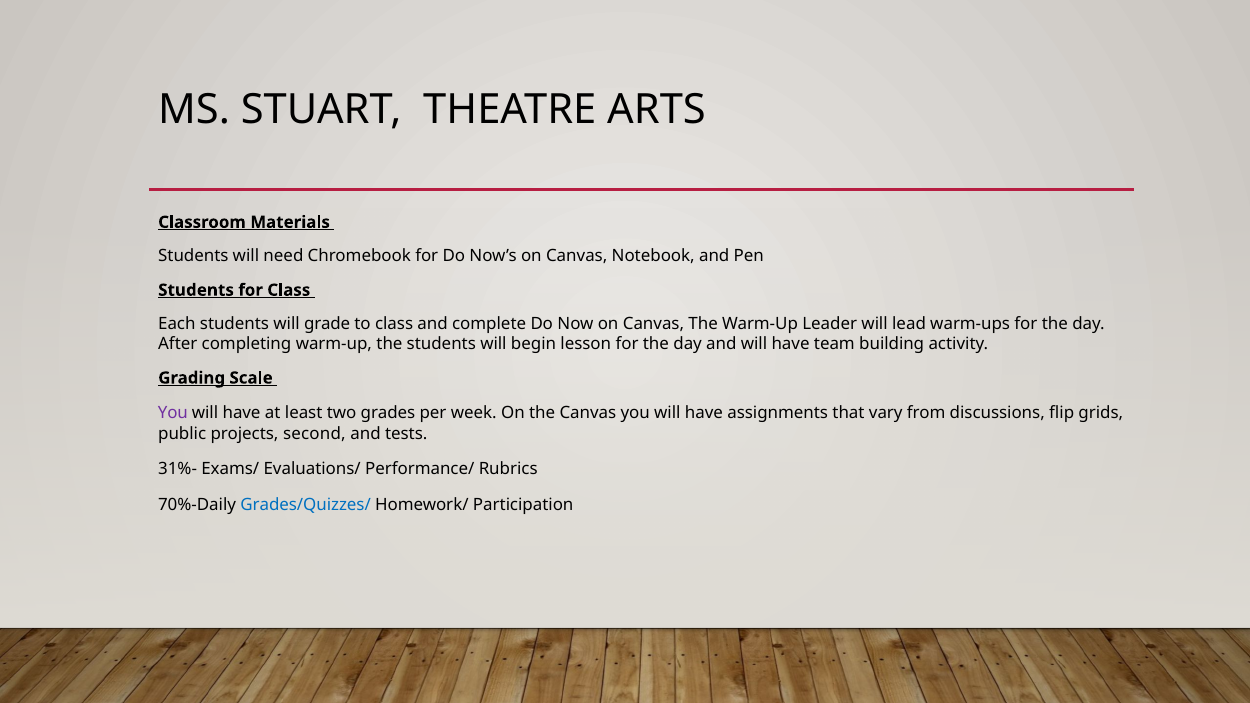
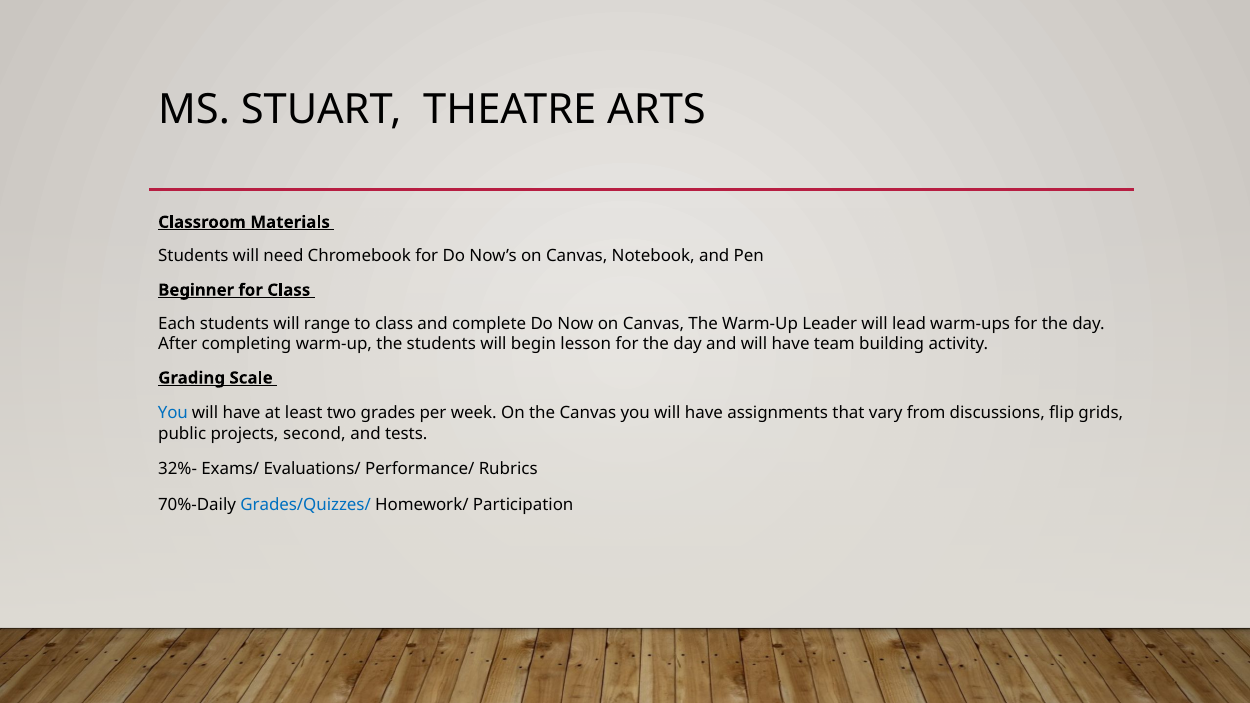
Students at (196, 290): Students -> Beginner
grade: grade -> range
You at (173, 413) colour: purple -> blue
31%-: 31%- -> 32%-
